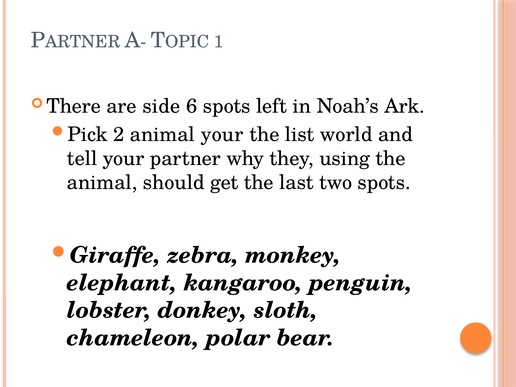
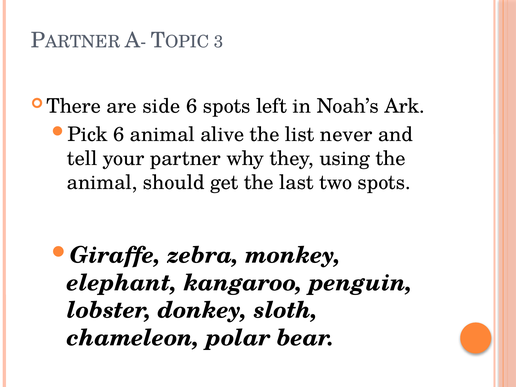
1: 1 -> 3
Pick 2: 2 -> 6
animal your: your -> alive
world: world -> never
